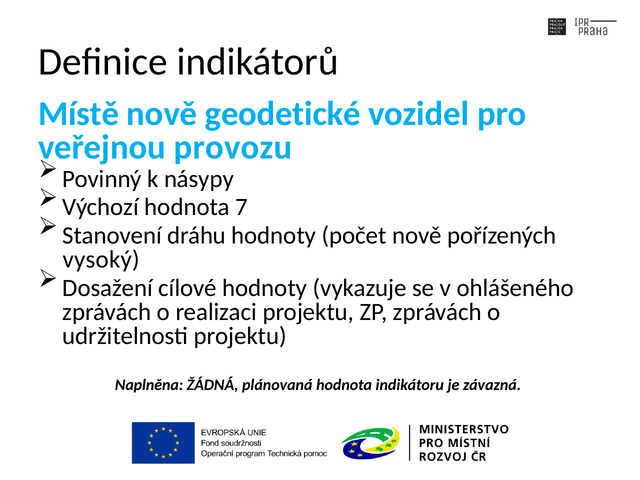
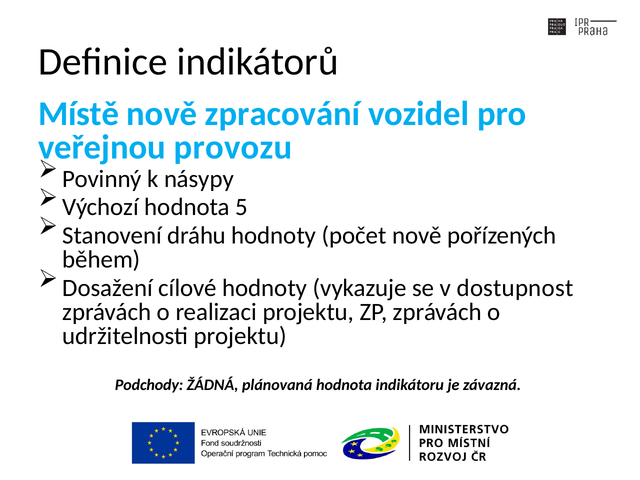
geodetické: geodetické -> zpracování
7: 7 -> 5
vysoký: vysoký -> během
ohlášeného: ohlášeného -> dostupnost
Naplněna: Naplněna -> Podchody
